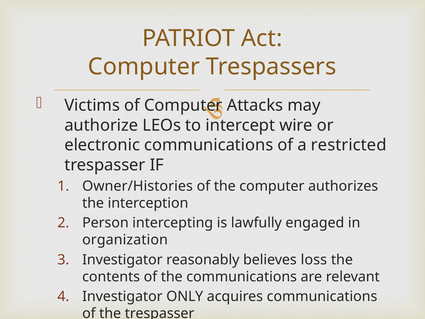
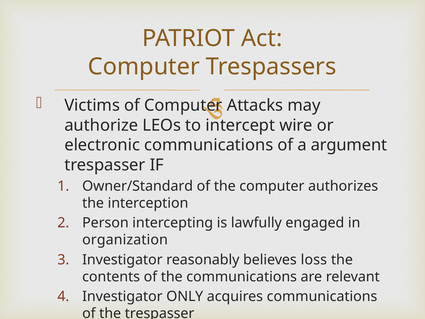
restricted: restricted -> argument
Owner/Histories: Owner/Histories -> Owner/Standard
